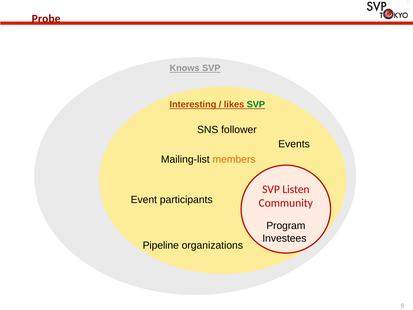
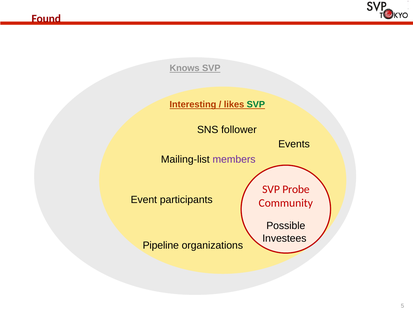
Probe: Probe -> Found
members colour: orange -> purple
Listen: Listen -> Probe
Program: Program -> Possible
